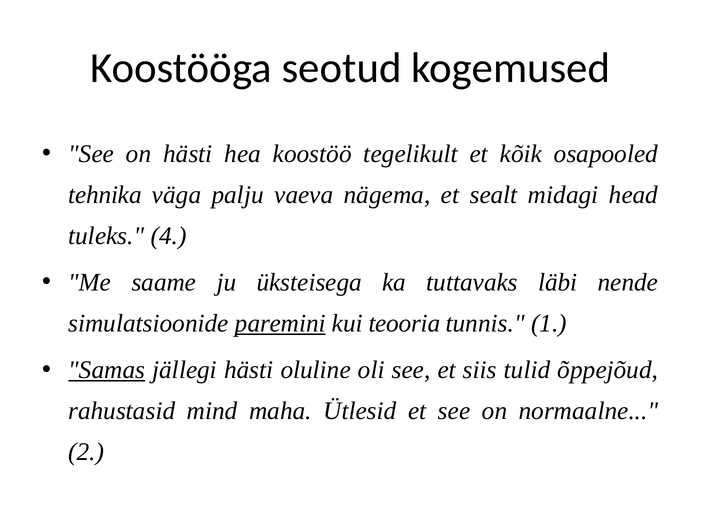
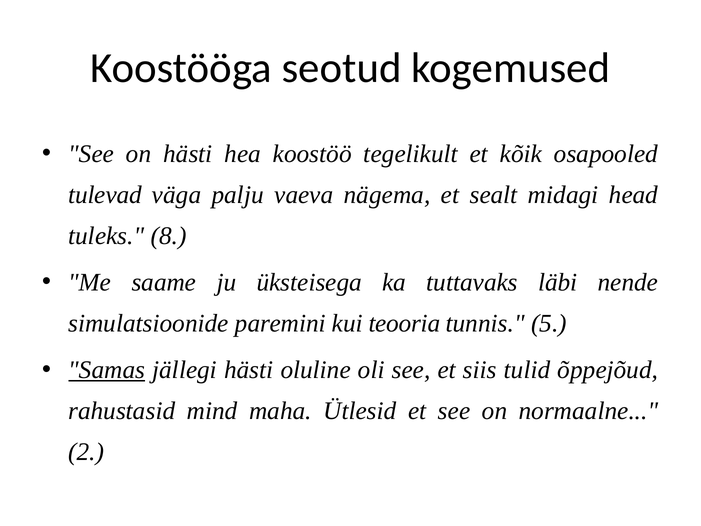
tehnika: tehnika -> tulevad
4: 4 -> 8
paremini underline: present -> none
1: 1 -> 5
